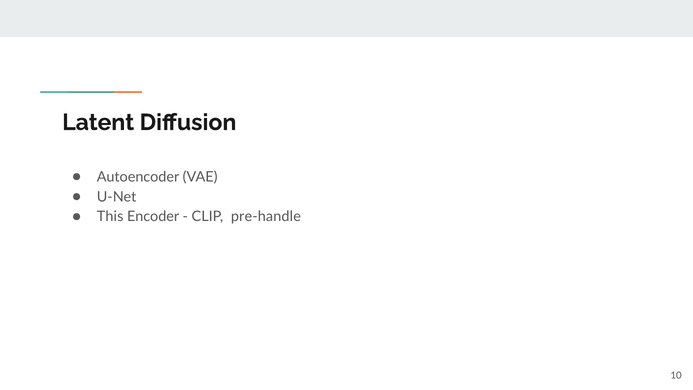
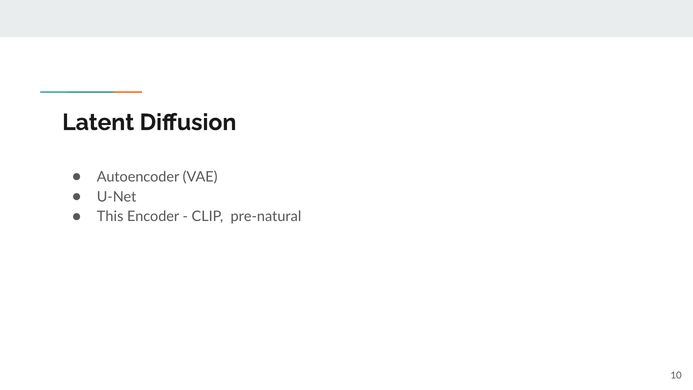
pre-handle: pre-handle -> pre-natural
